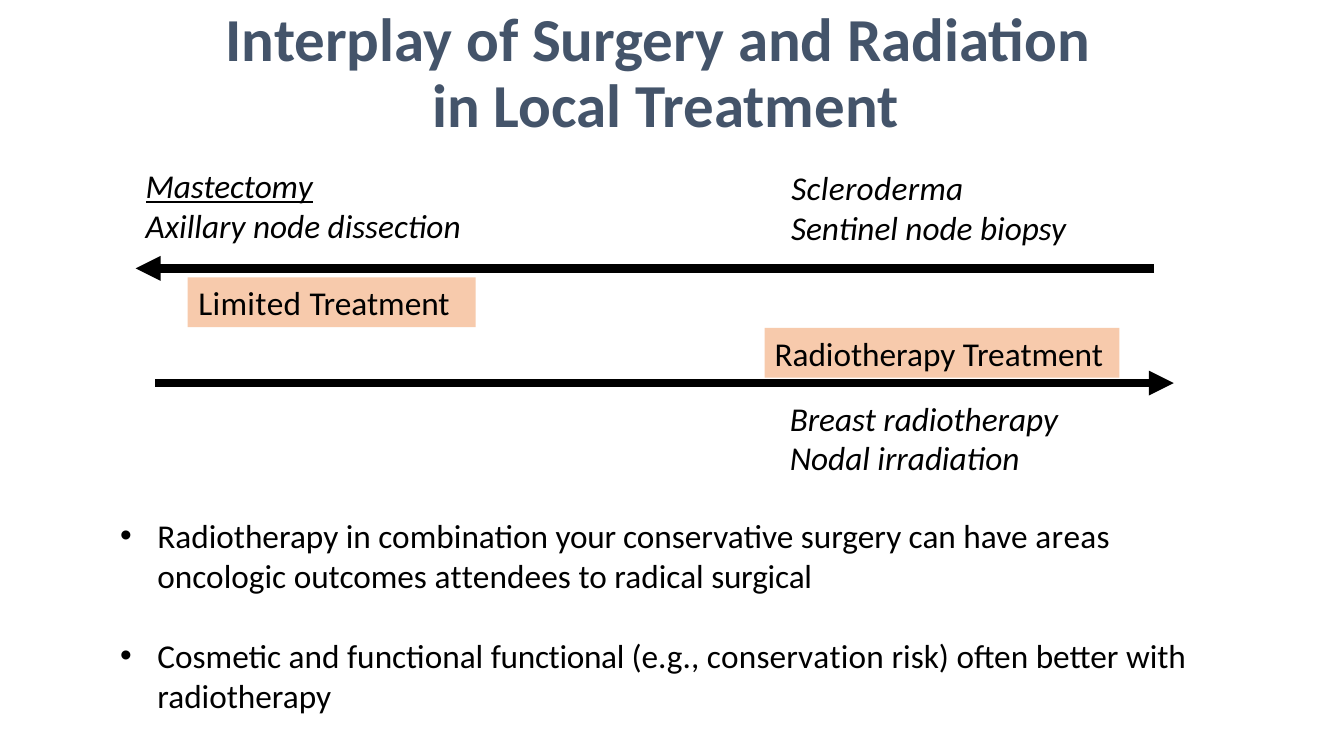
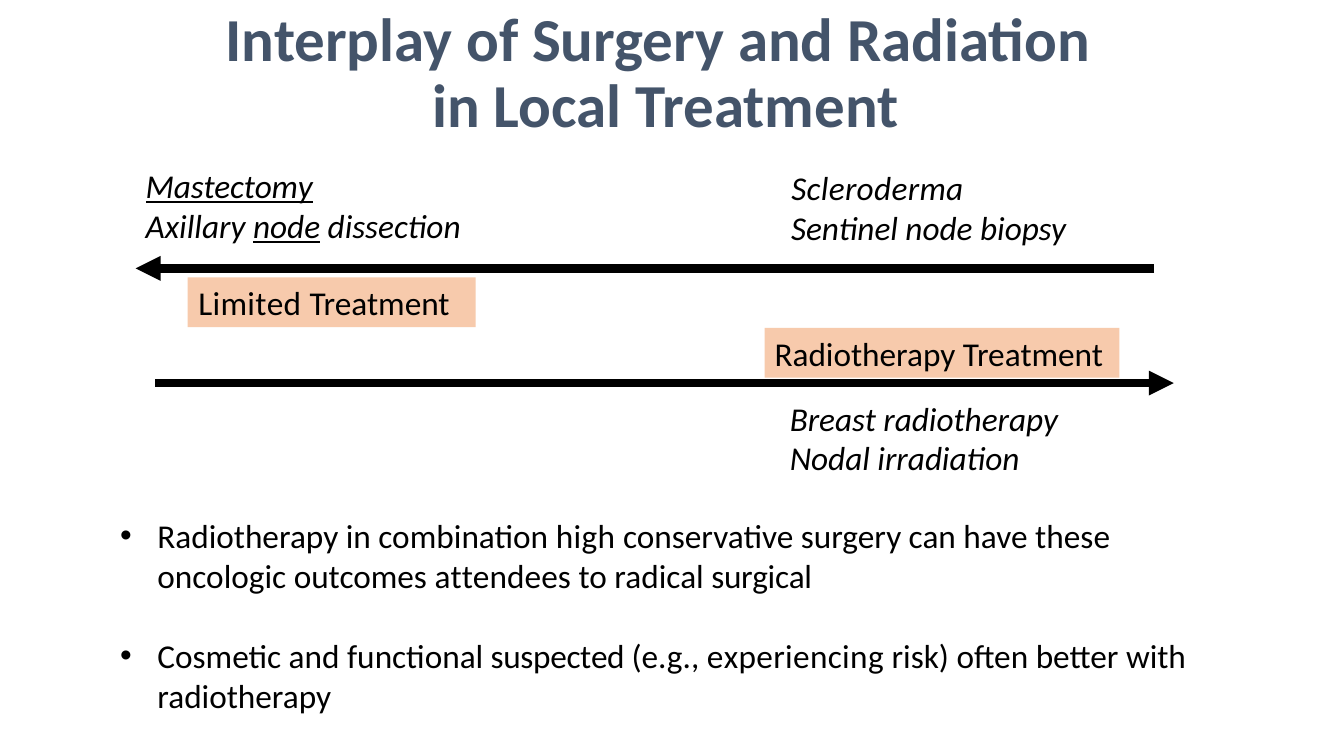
node at (287, 227) underline: none -> present
your: your -> high
areas: areas -> these
functional functional: functional -> suspected
conservation: conservation -> experiencing
